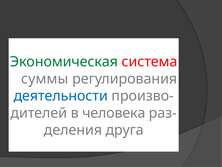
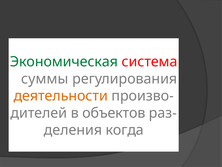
деятельности colour: blue -> orange
человека: человека -> объектов
друга: друга -> когда
